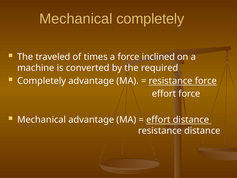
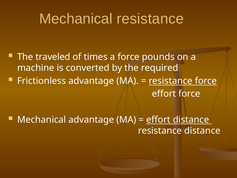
Mechanical completely: completely -> resistance
inclined: inclined -> pounds
Completely at (42, 81): Completely -> Frictionless
